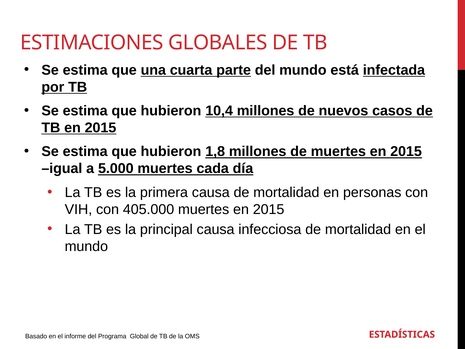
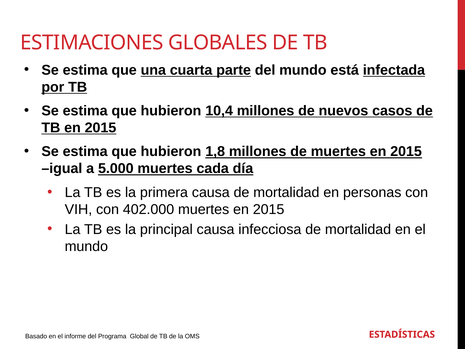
405.000: 405.000 -> 402.000
